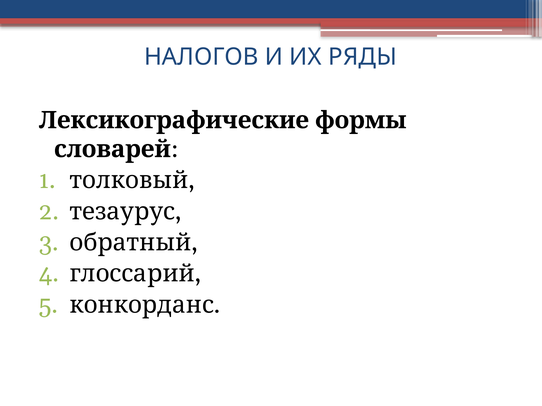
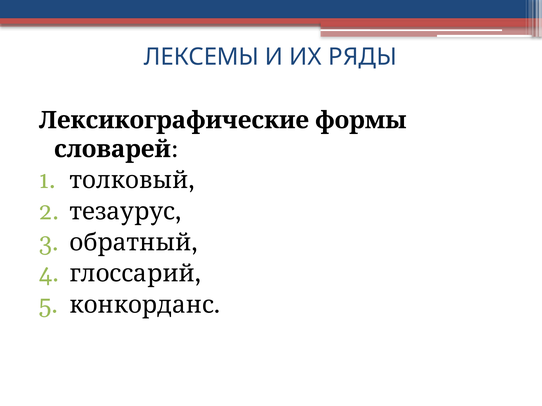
НАЛОГОВ: НАЛОГОВ -> ЛЕКСЕМЫ
